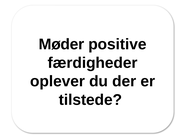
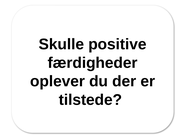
Møder: Møder -> Skulle
